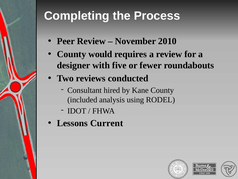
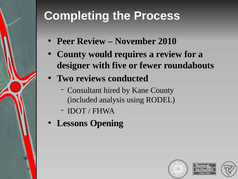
Current: Current -> Opening
